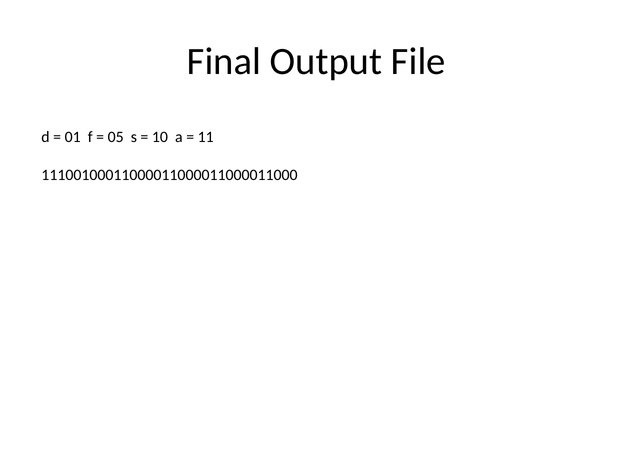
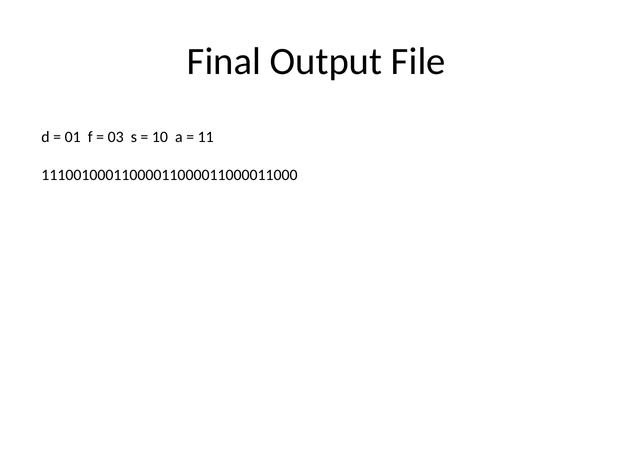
05: 05 -> 03
